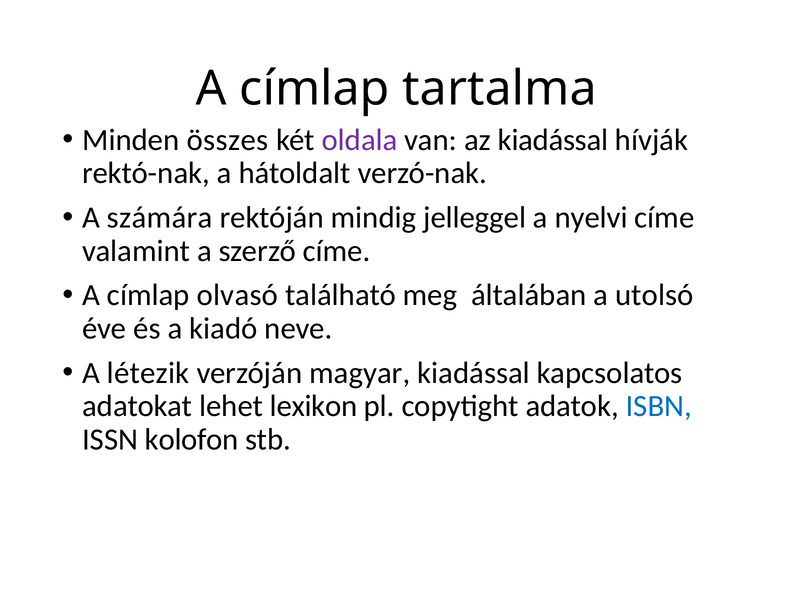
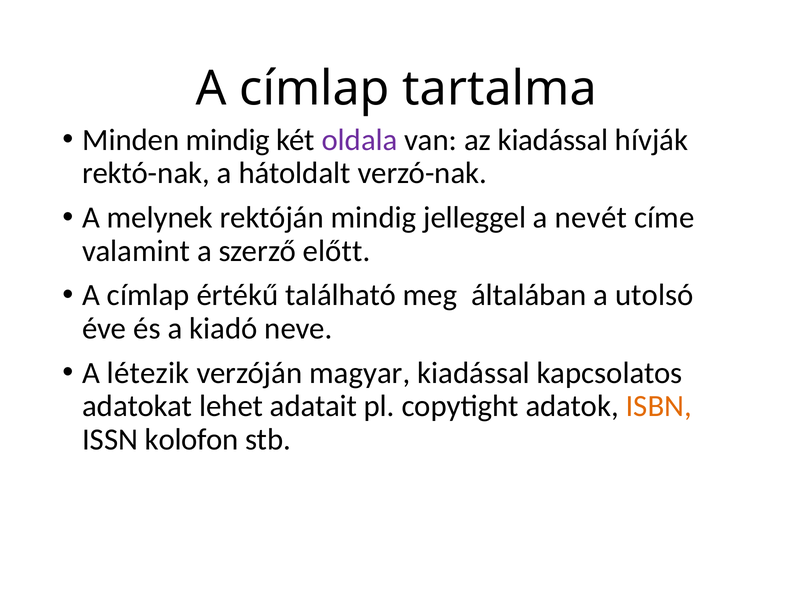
Minden összes: összes -> mindig
számára: számára -> melynek
nyelvi: nyelvi -> nevét
szerző címe: címe -> előtt
olvasó: olvasó -> értékű
lexikon: lexikon -> adatait
ISBN colour: blue -> orange
